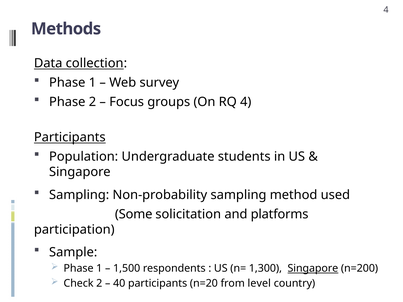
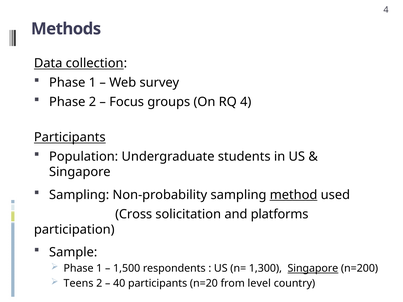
method underline: none -> present
Some: Some -> Cross
Check: Check -> Teens
